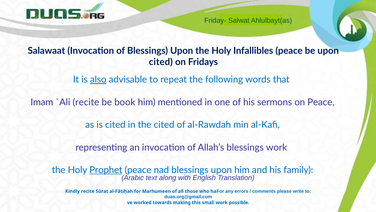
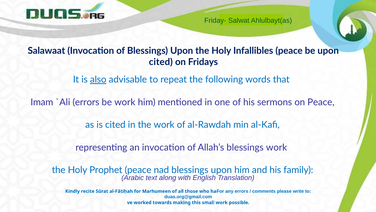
recite at (86, 102): recite -> errors
be book: book -> work
the cited: cited -> work
Prophet underline: present -> none
